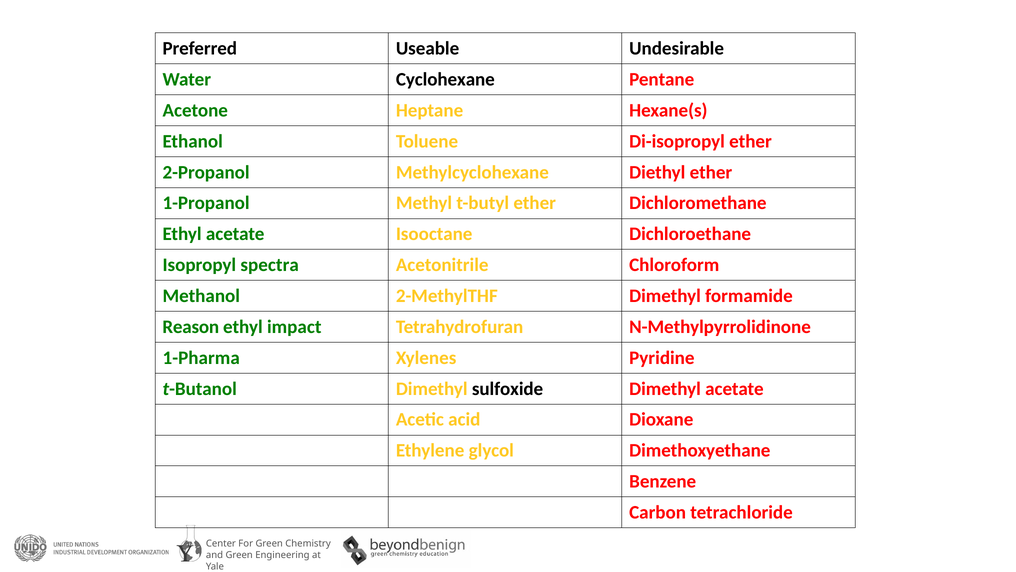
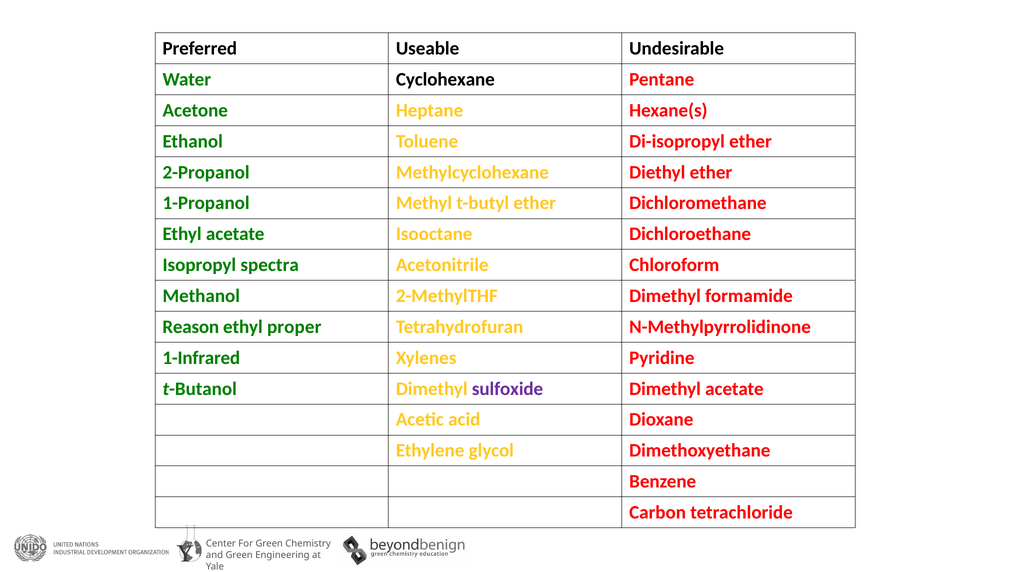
impact: impact -> proper
1-Pharma: 1-Pharma -> 1-Infrared
sulfoxide colour: black -> purple
